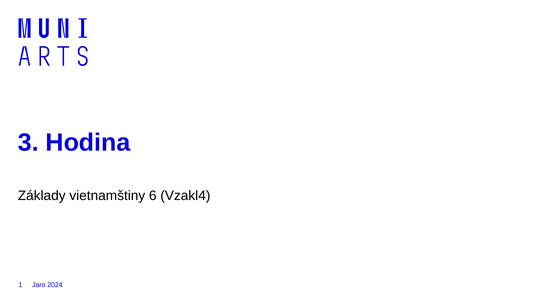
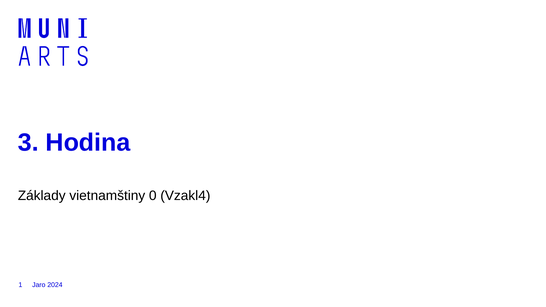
6: 6 -> 0
